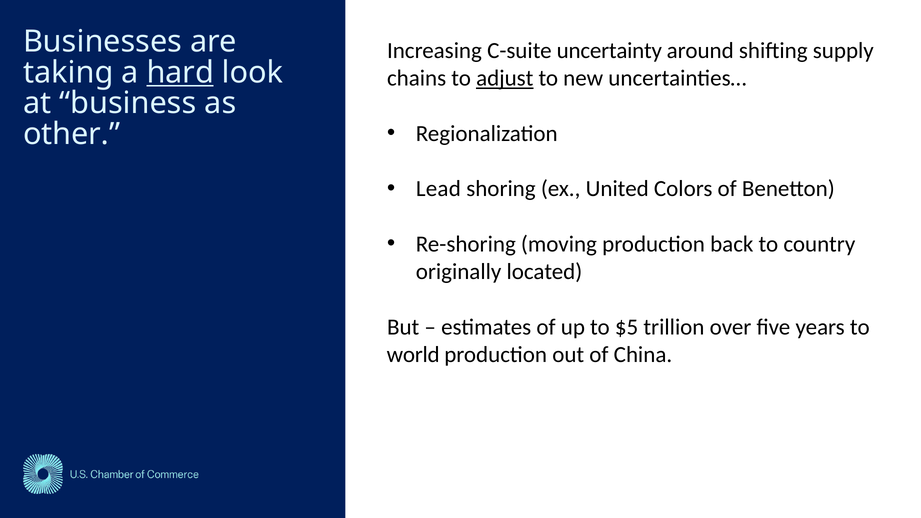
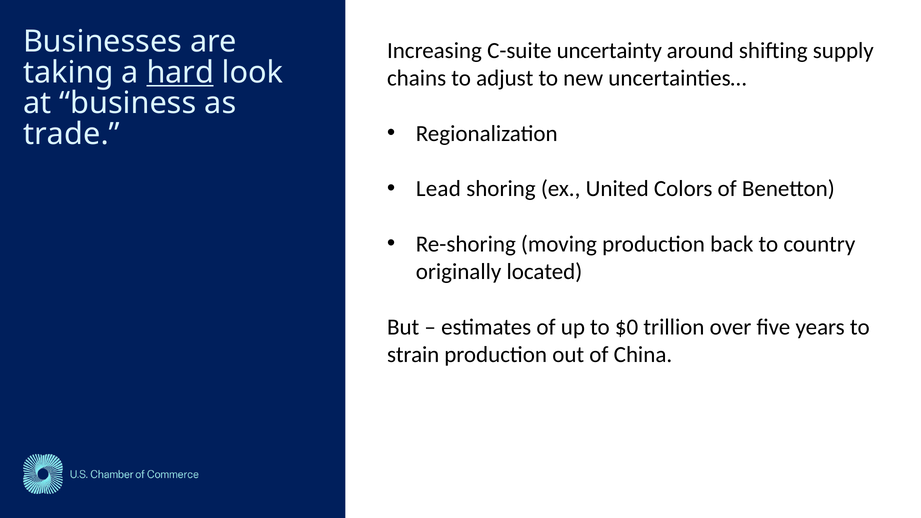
adjust underline: present -> none
other: other -> trade
$5: $5 -> $0
world: world -> strain
